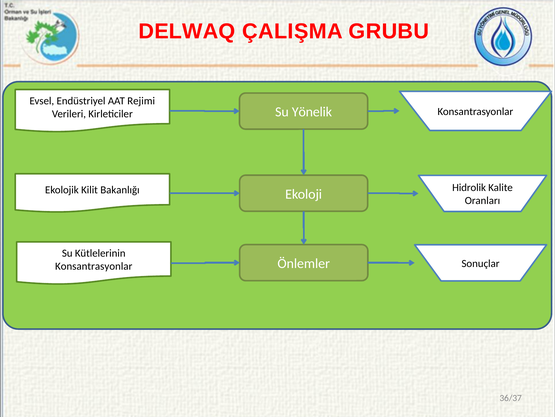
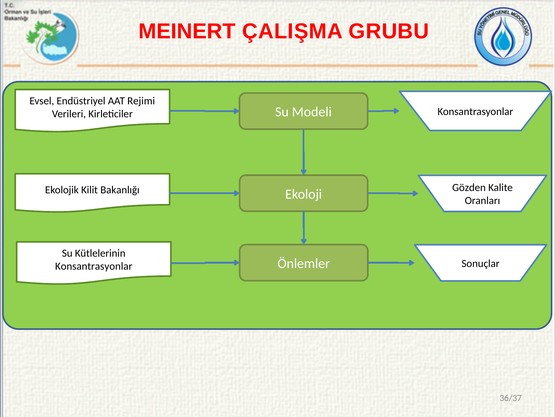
DELWAQ: DELWAQ -> MEINERT
Yönelik: Yönelik -> Modeli
Hidrolik: Hidrolik -> Gözden
